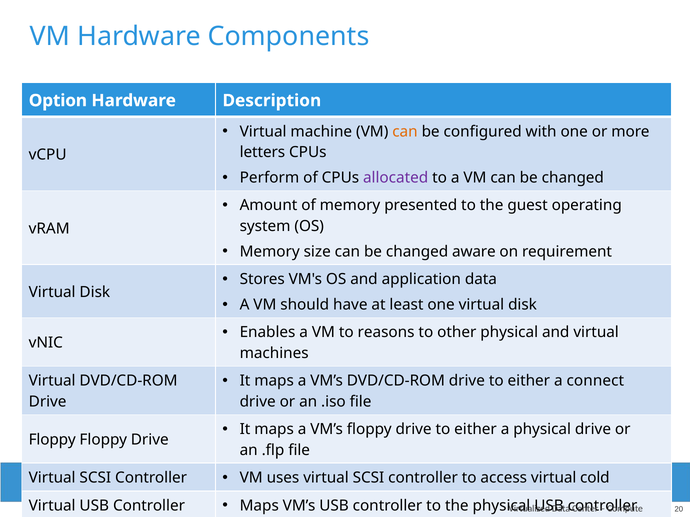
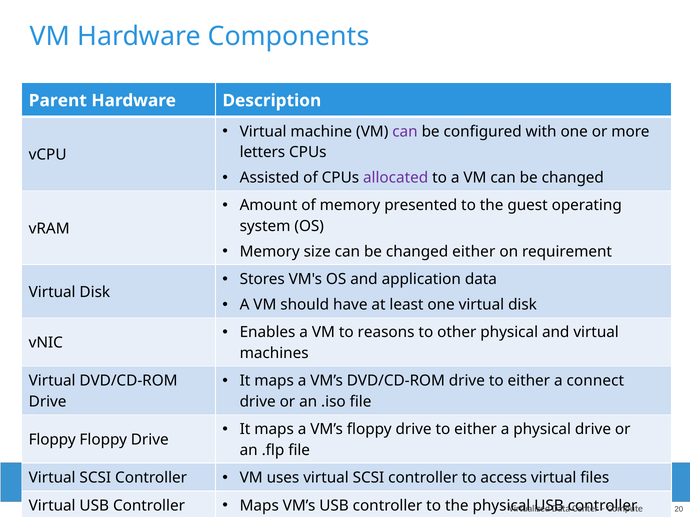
Option: Option -> Parent
can at (405, 132) colour: orange -> purple
Perform: Perform -> Assisted
changed aware: aware -> either
cold: cold -> files
